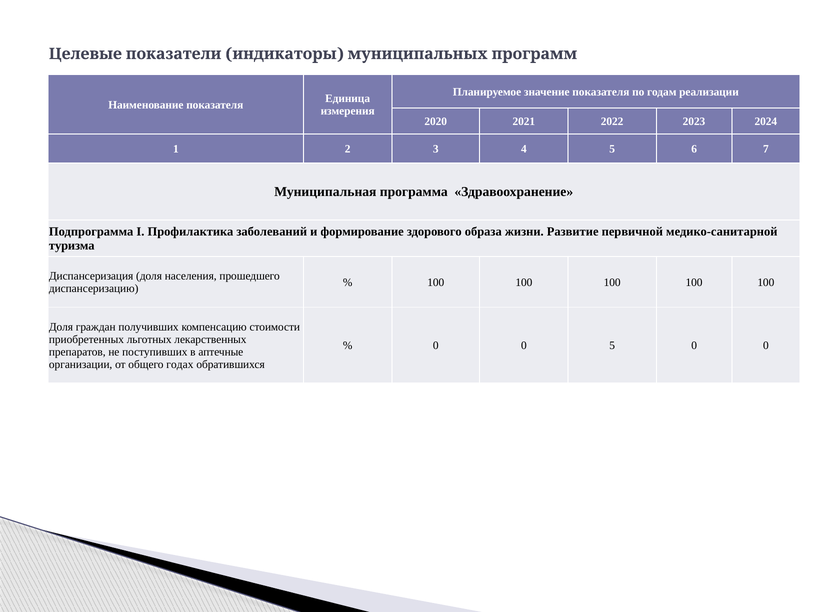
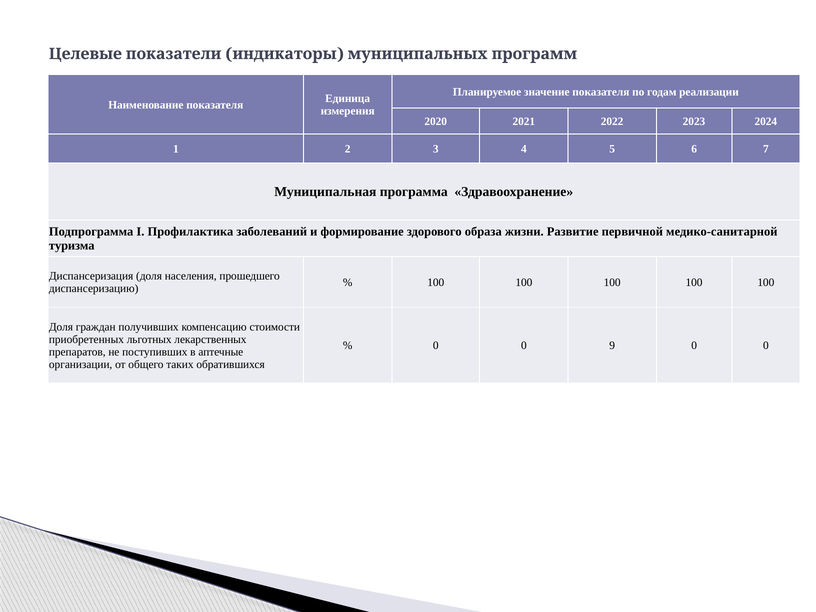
0 5: 5 -> 9
годах: годах -> таких
